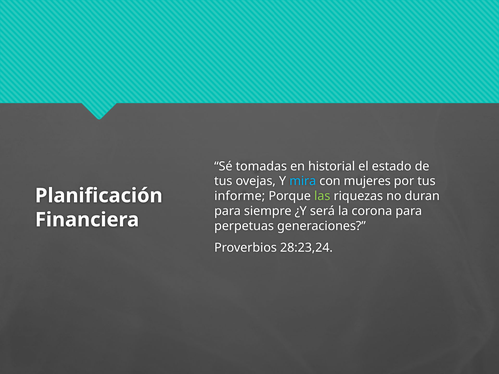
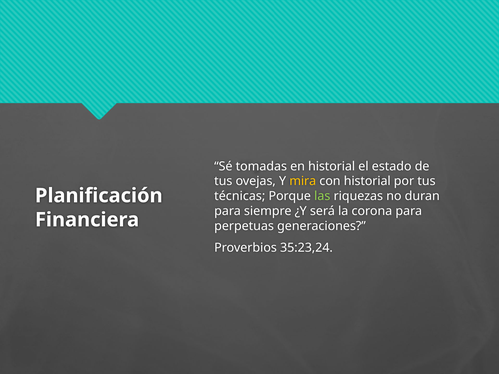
mira colour: light blue -> yellow
con mujeres: mujeres -> historial
informe: informe -> técnicas
28:23,24: 28:23,24 -> 35:23,24
